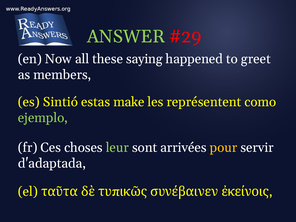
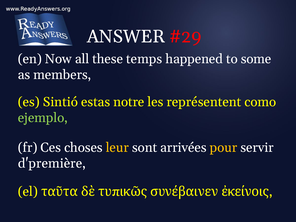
ANSWER colour: light green -> white
saying: saying -> temps
greet: greet -> some
make: make -> notre
leur colour: light green -> yellow
d'adaptada: d'adaptada -> d'première
